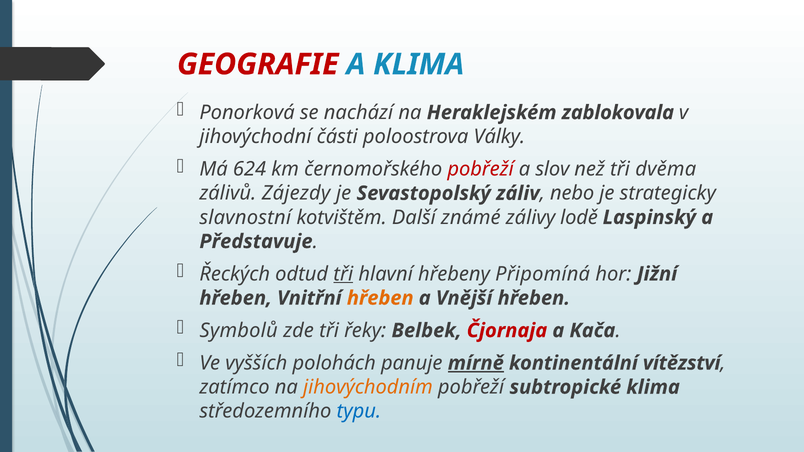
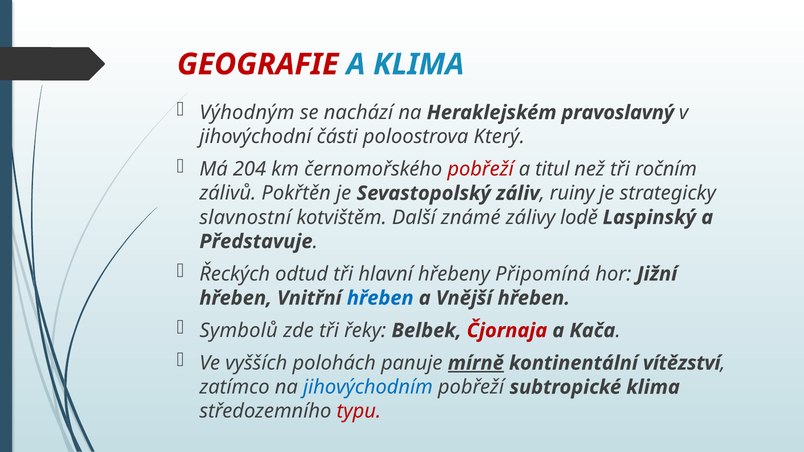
Ponorková: Ponorková -> Výhodným
zablokovala: zablokovala -> pravoslavný
Války: Války -> Který
624: 624 -> 204
slov: slov -> titul
dvěma: dvěma -> ročním
Zájezdy: Zájezdy -> Pokřtěn
nebo: nebo -> ruiny
tři at (343, 274) underline: present -> none
hřeben at (380, 298) colour: orange -> blue
jihovýchodním colour: orange -> blue
typu colour: blue -> red
